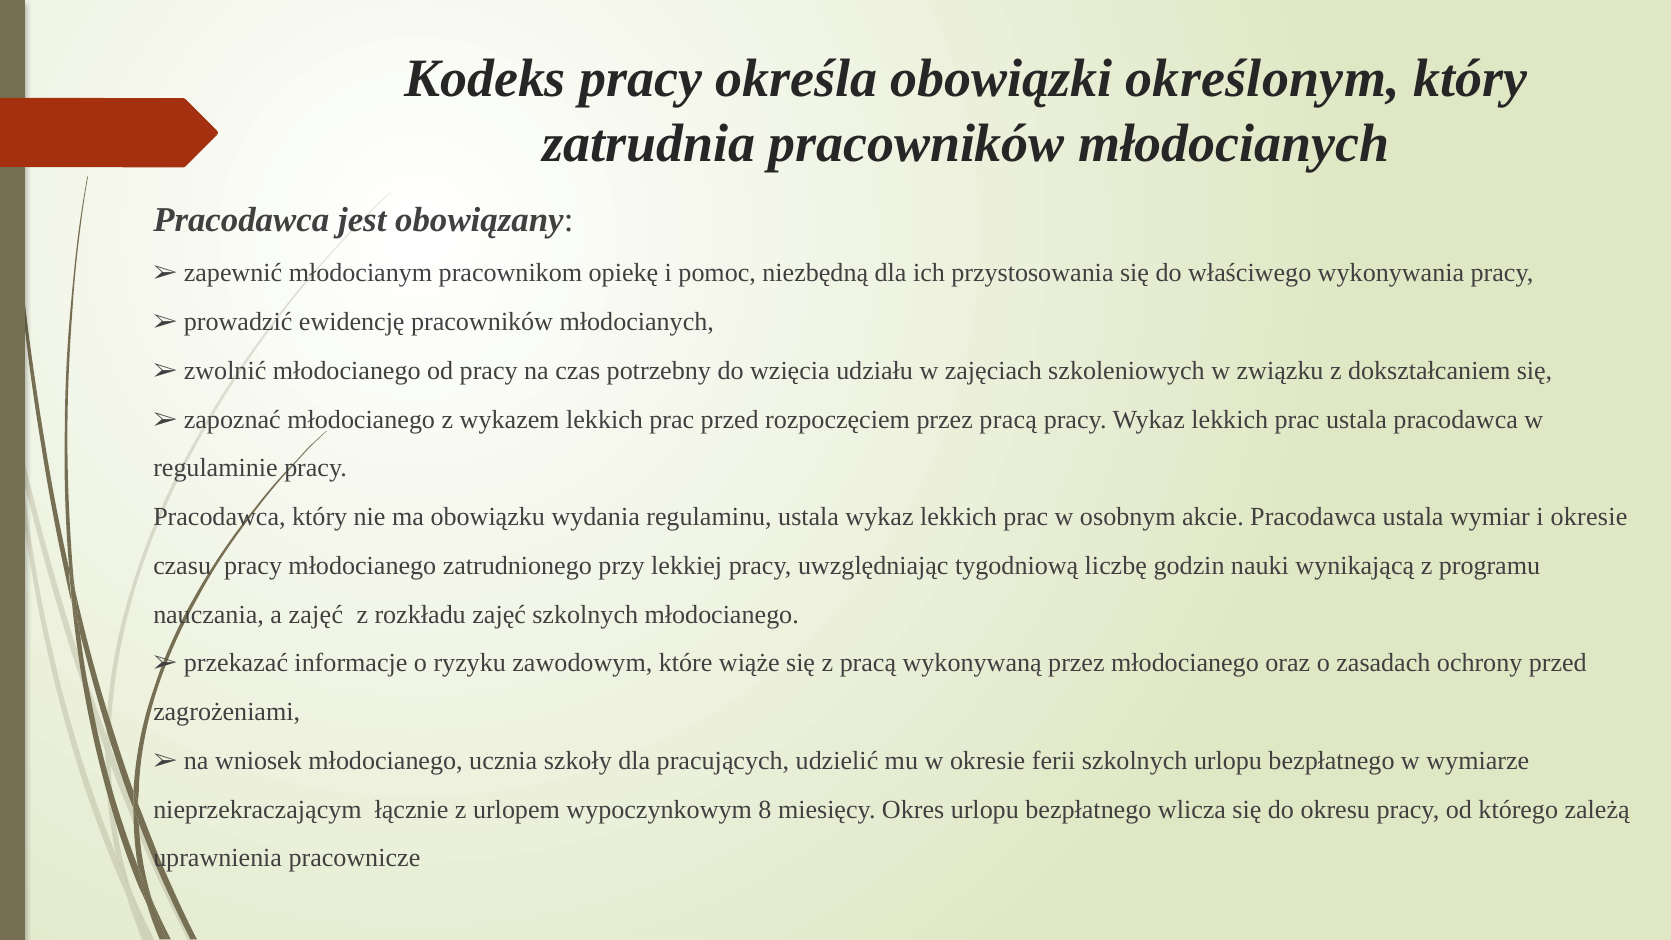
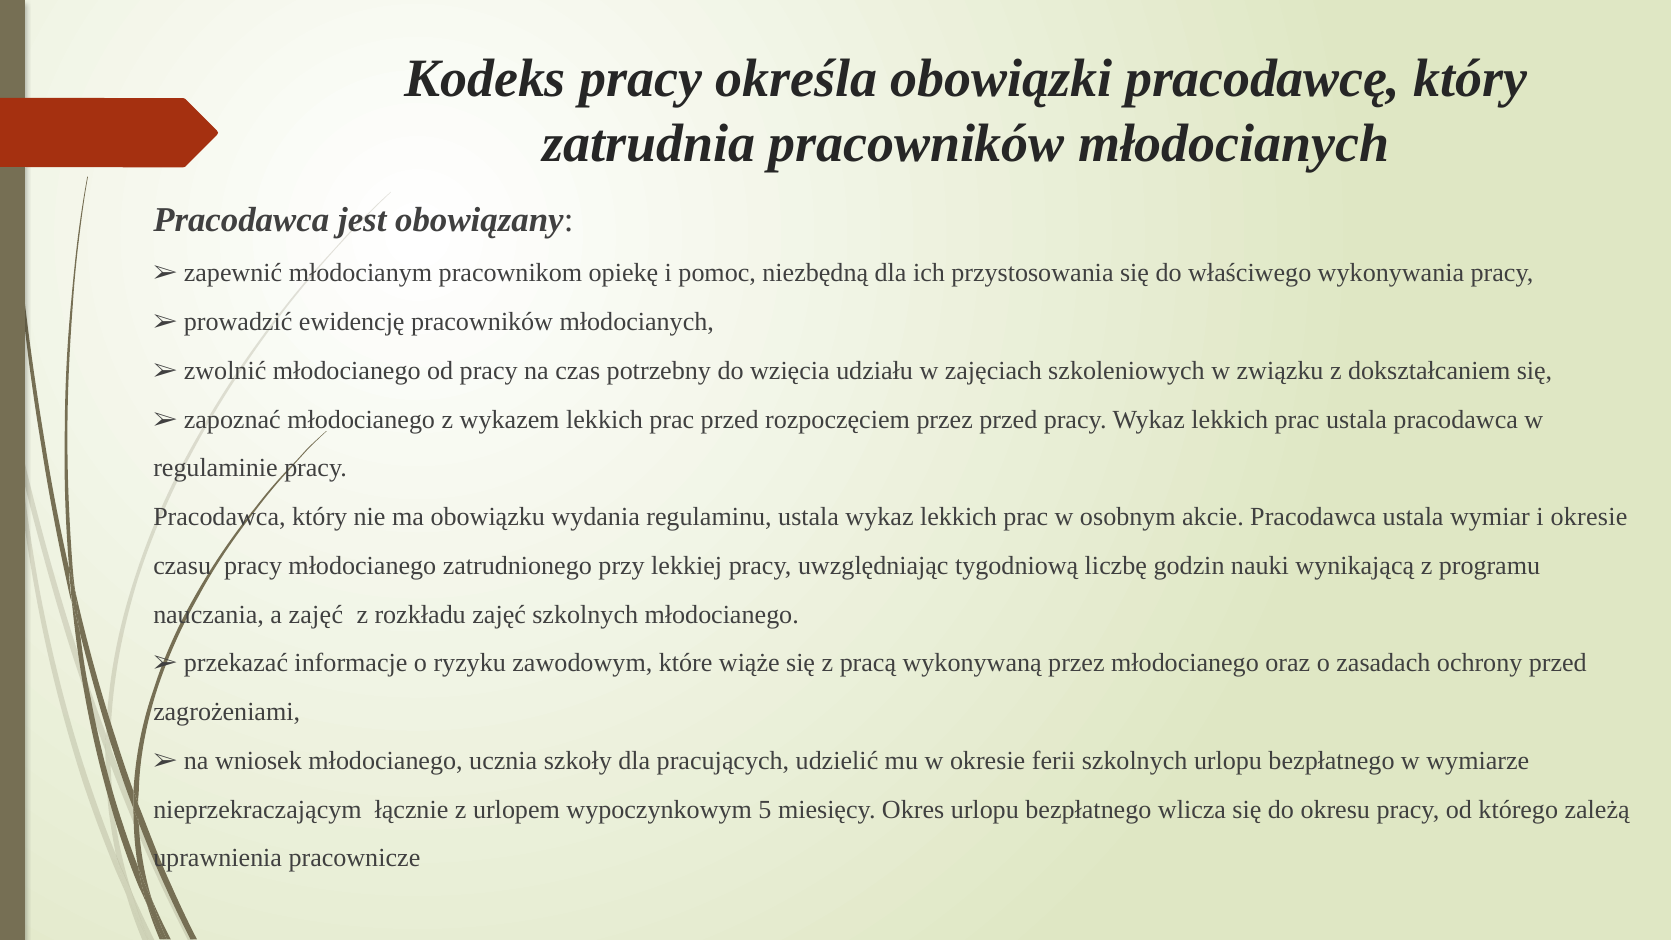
określonym: określonym -> pracodawcę
przez pracą: pracą -> przed
8: 8 -> 5
